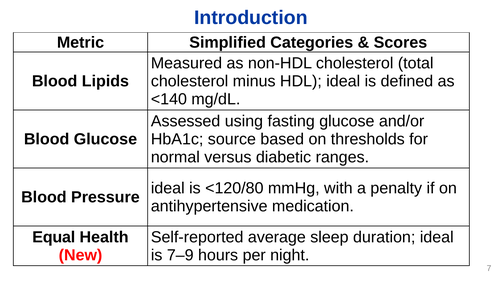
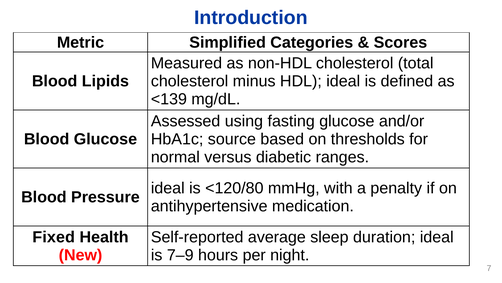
<140: <140 -> <139
Equal: Equal -> Fixed
